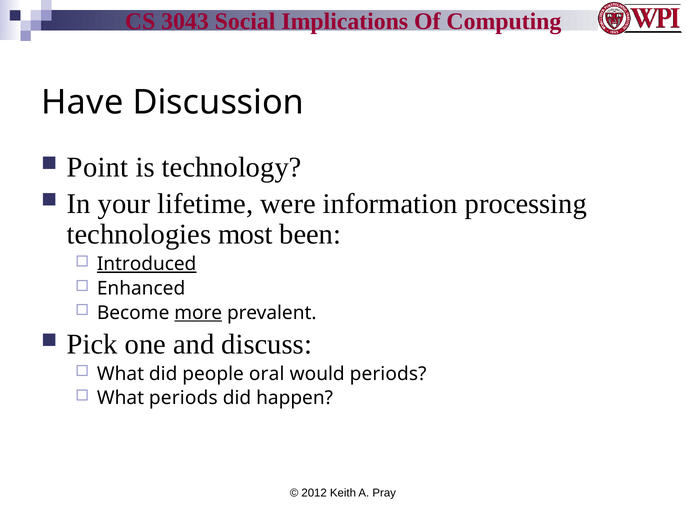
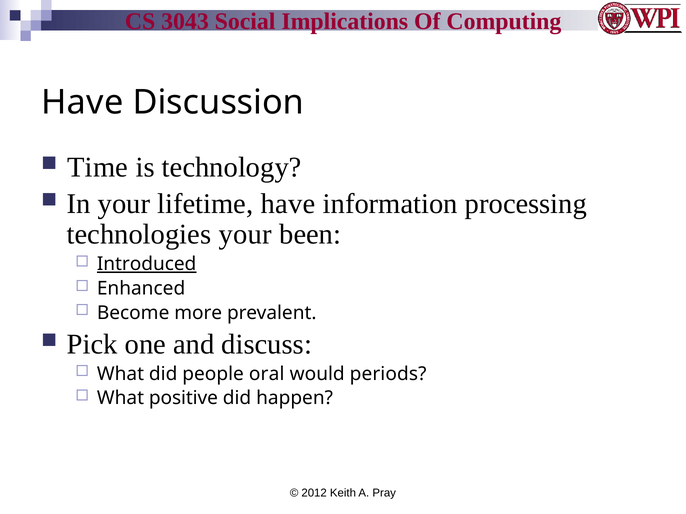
Point: Point -> Time
lifetime were: were -> have
technologies most: most -> your
more underline: present -> none
What periods: periods -> positive
